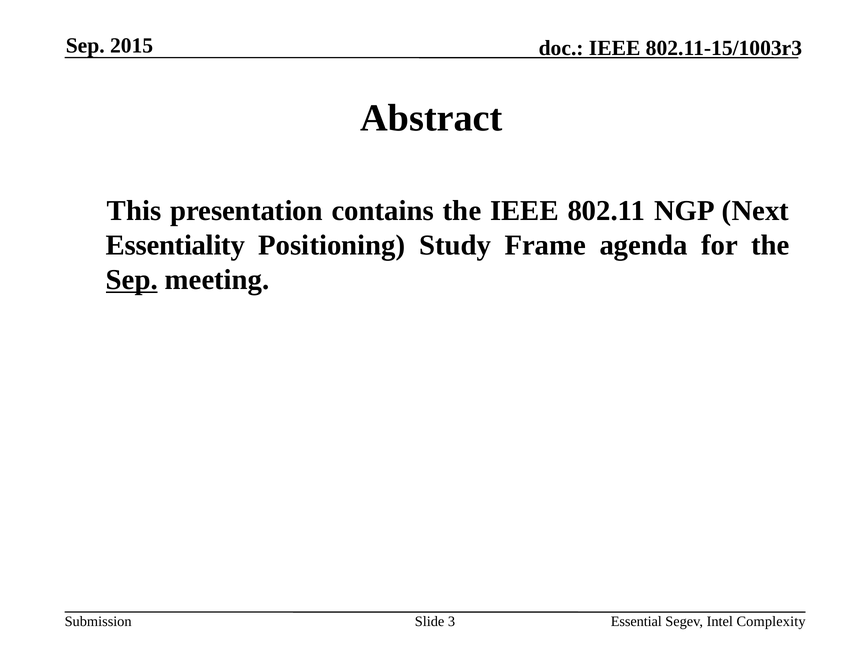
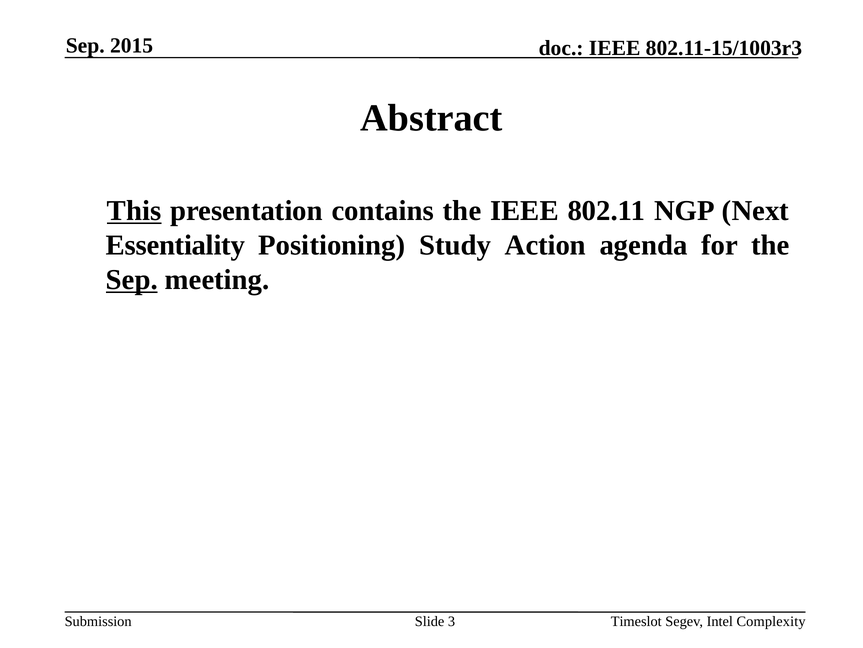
This underline: none -> present
Frame: Frame -> Action
Essential: Essential -> Timeslot
